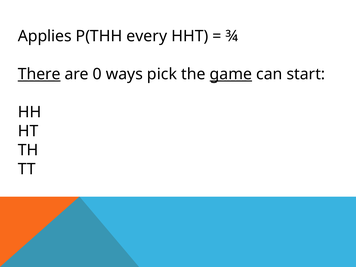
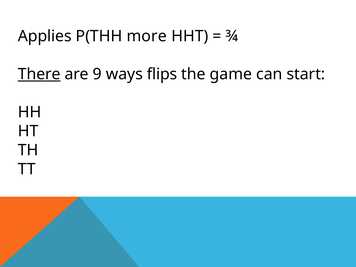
every: every -> more
0: 0 -> 9
pick: pick -> flips
game underline: present -> none
